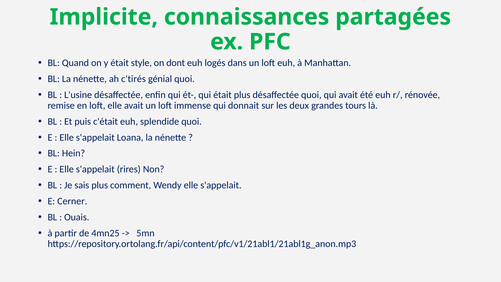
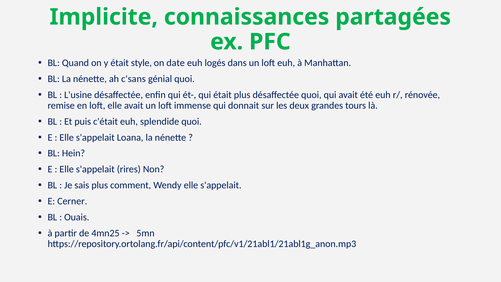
dont: dont -> date
c'tirés: c'tirés -> c'sans
